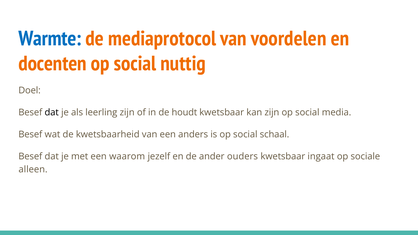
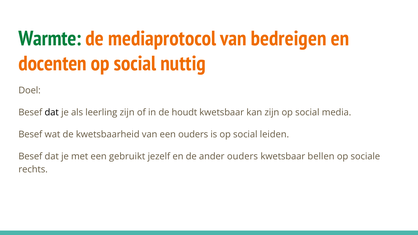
Warmte colour: blue -> green
voordelen: voordelen -> bedreigen
een anders: anders -> ouders
schaal: schaal -> leiden
waarom: waarom -> gebruikt
ingaat: ingaat -> bellen
alleen: alleen -> rechts
